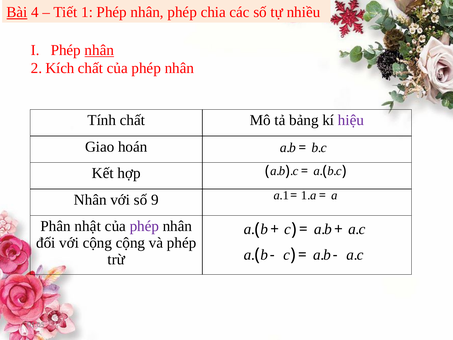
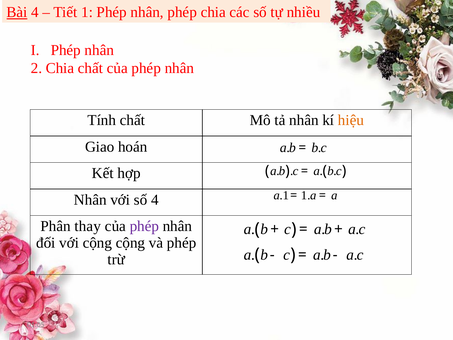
nhân at (99, 50) underline: present -> none
2 Kích: Kích -> Chia
tả bảng: bảng -> nhân
hiệu colour: purple -> orange
số 9: 9 -> 4
nhật: nhật -> thay
